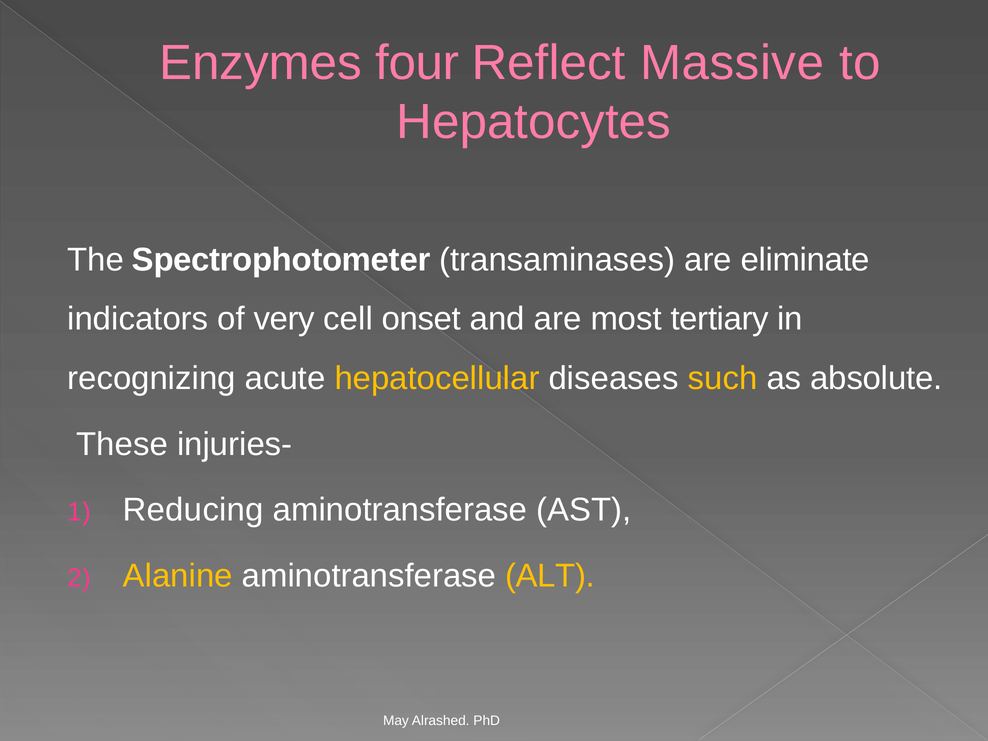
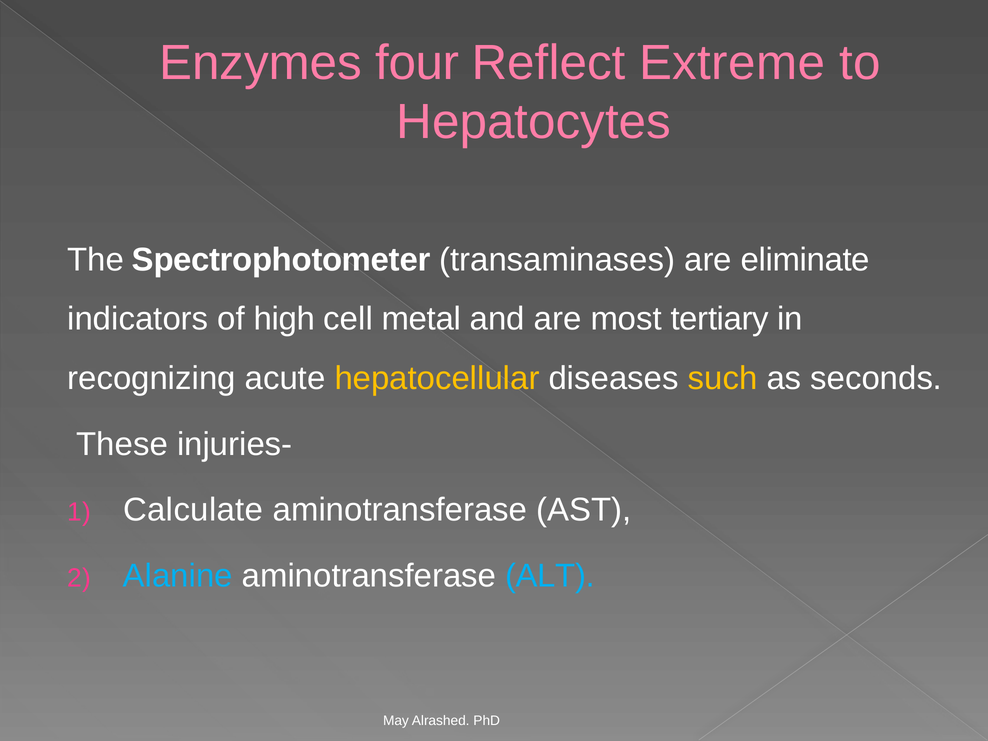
Massive: Massive -> Extreme
very: very -> high
onset: onset -> metal
absolute: absolute -> seconds
Reducing: Reducing -> Calculate
Alanine colour: yellow -> light blue
ALT colour: yellow -> light blue
